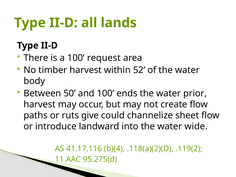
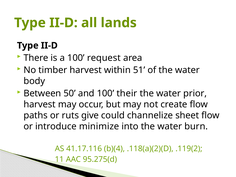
52: 52 -> 51
ends: ends -> their
landward: landward -> minimize
wide: wide -> burn
